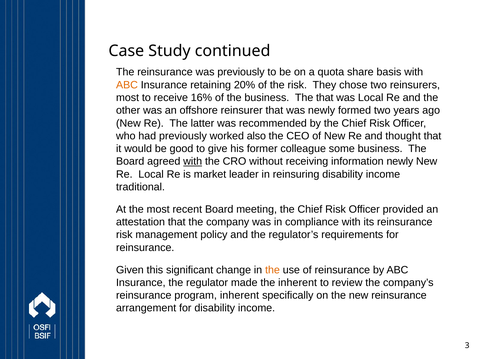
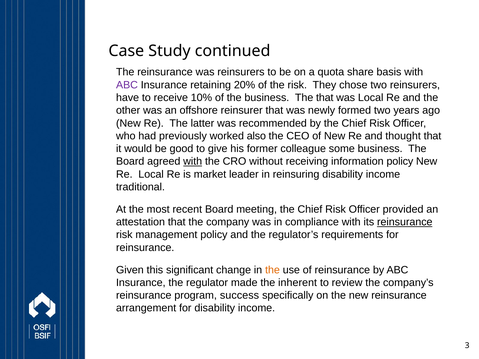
was previously: previously -> reinsurers
ABC at (127, 85) colour: orange -> purple
most at (128, 98): most -> have
16%: 16% -> 10%
information newly: newly -> policy
reinsurance at (405, 222) underline: none -> present
program inherent: inherent -> success
